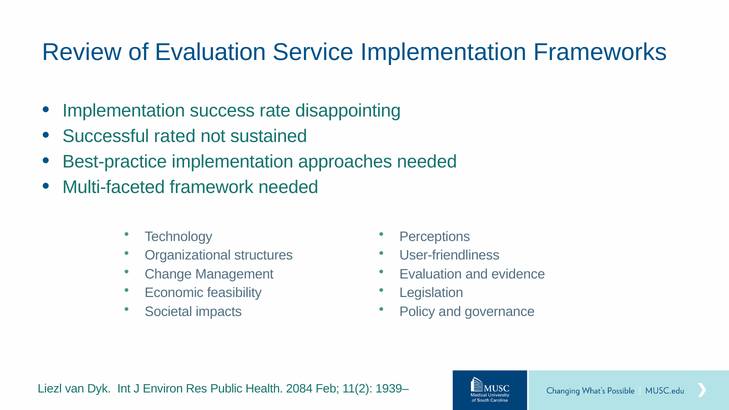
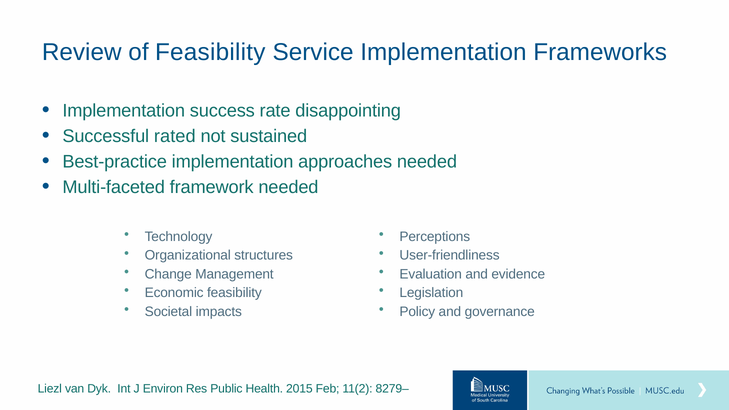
of Evaluation: Evaluation -> Feasibility
2084: 2084 -> 2015
1939–: 1939– -> 8279–
